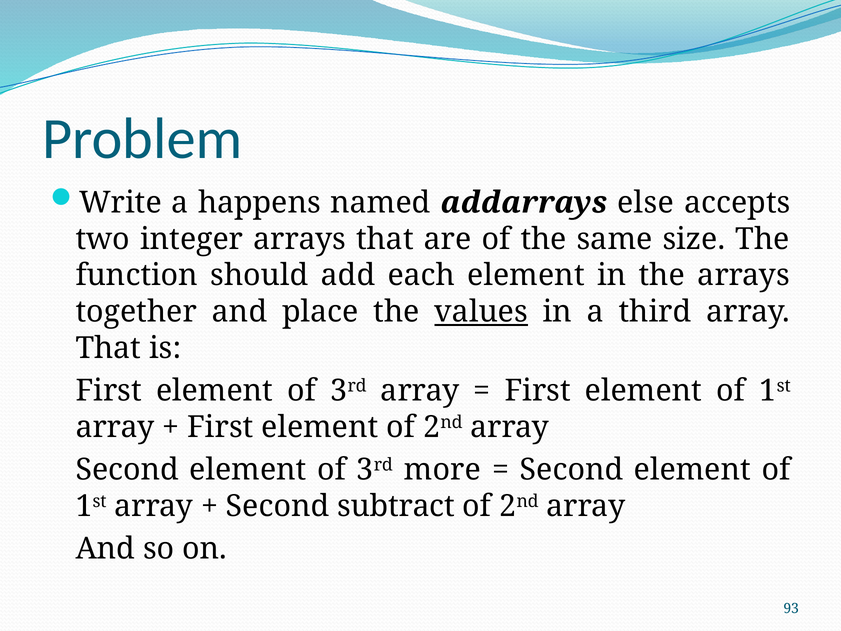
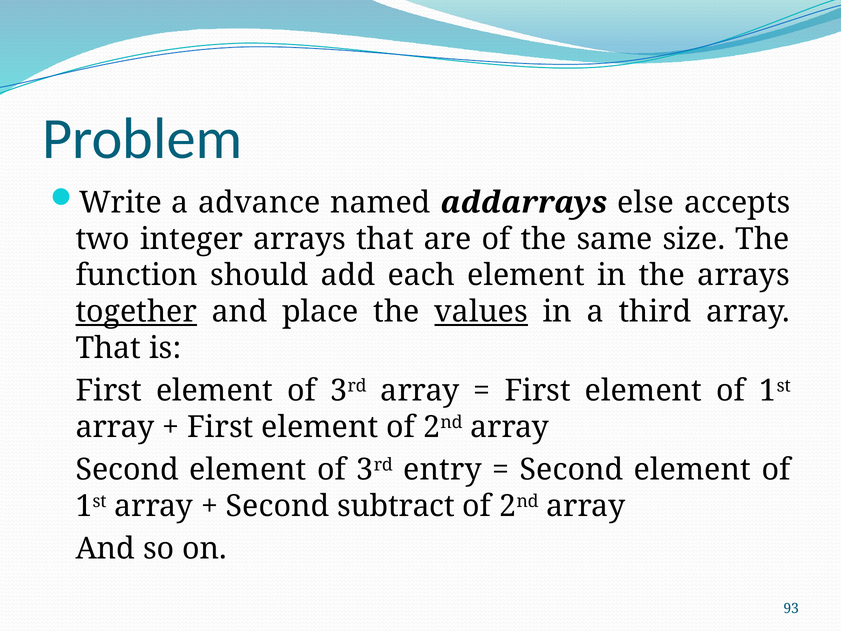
happens: happens -> advance
together underline: none -> present
more: more -> entry
